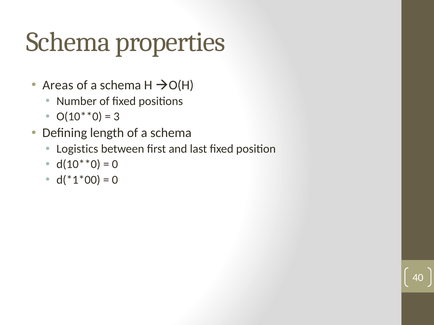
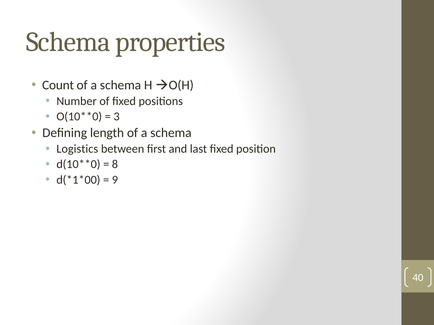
Areas: Areas -> Count
0 at (115, 165): 0 -> 8
0 at (115, 180): 0 -> 9
